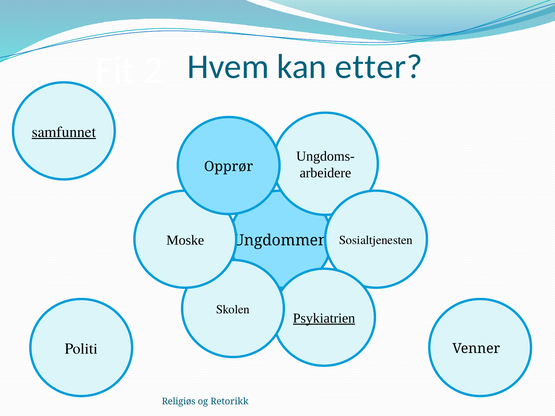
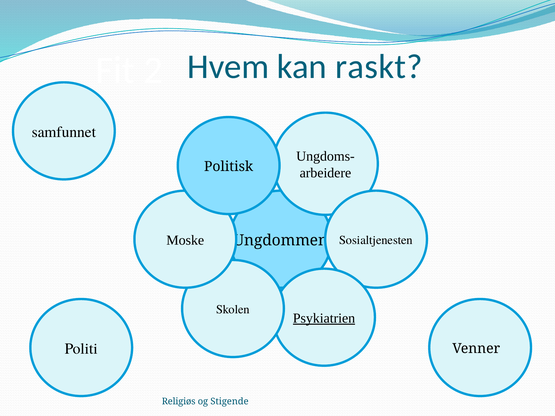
etter: etter -> raskt
samfunnet underline: present -> none
Opprør: Opprør -> Politisk
Retorikk: Retorikk -> Stigende
